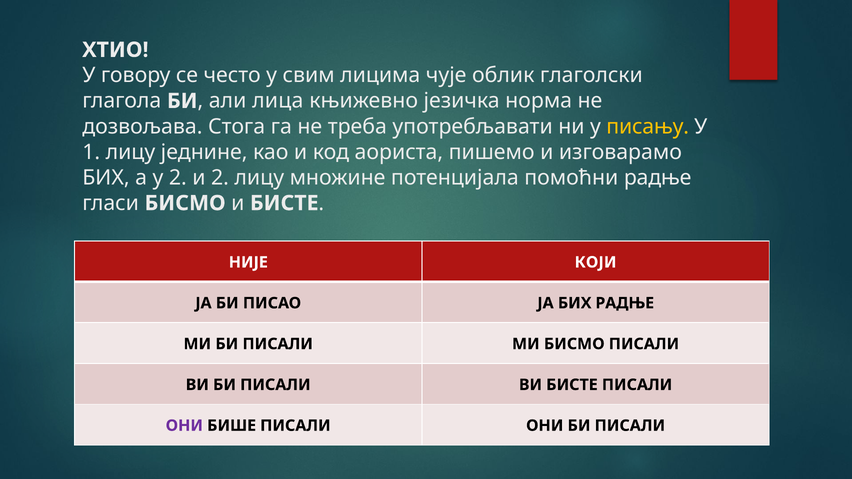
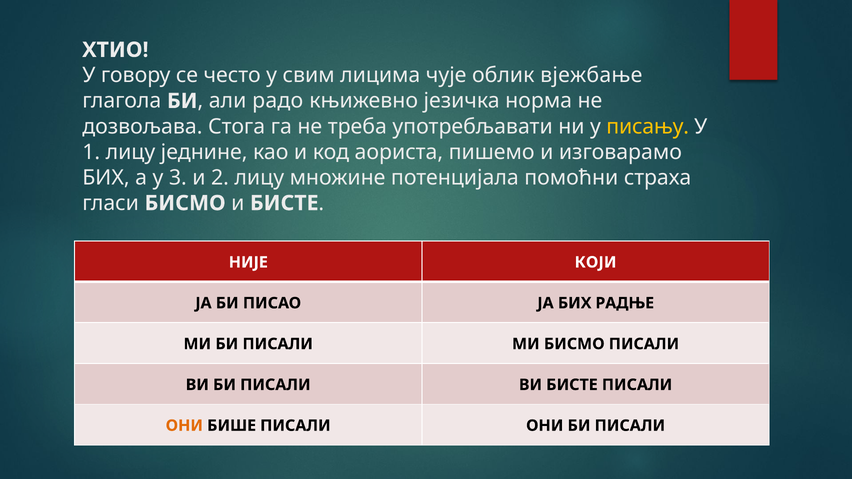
глаголски: глаголски -> вјежбање
лица: лица -> радо
у 2: 2 -> 3
помоћни радње: радње -> страха
ОНИ at (184, 426) colour: purple -> orange
